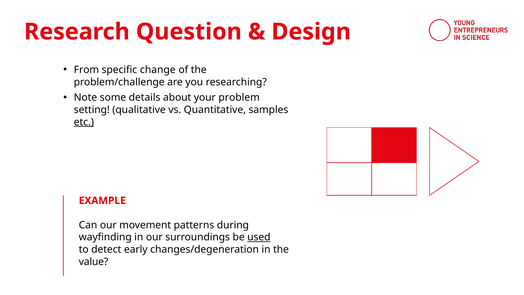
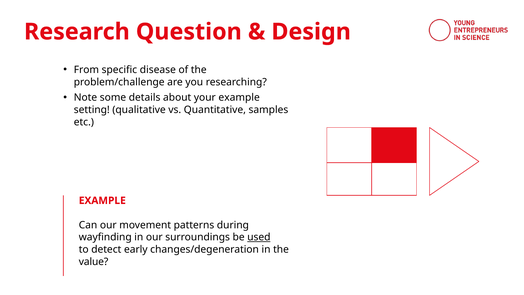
change: change -> disease
your problem: problem -> example
etc underline: present -> none
